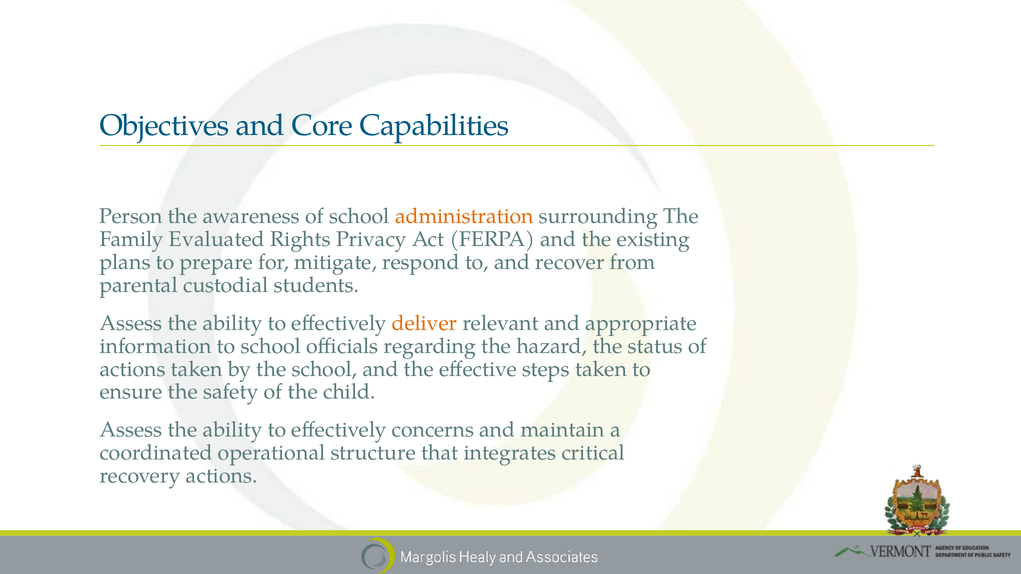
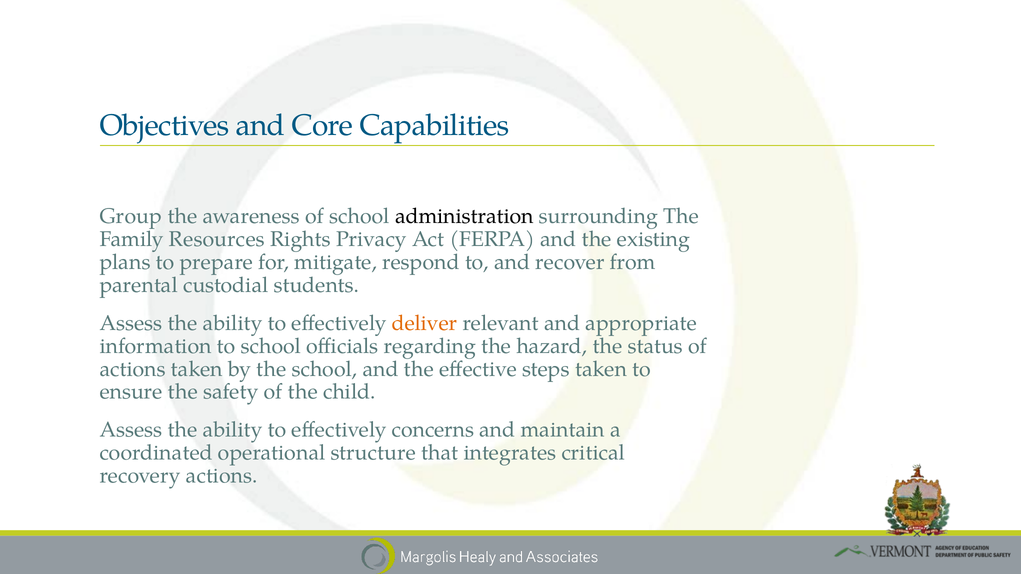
Person: Person -> Group
administration colour: orange -> black
Evaluated: Evaluated -> Resources
